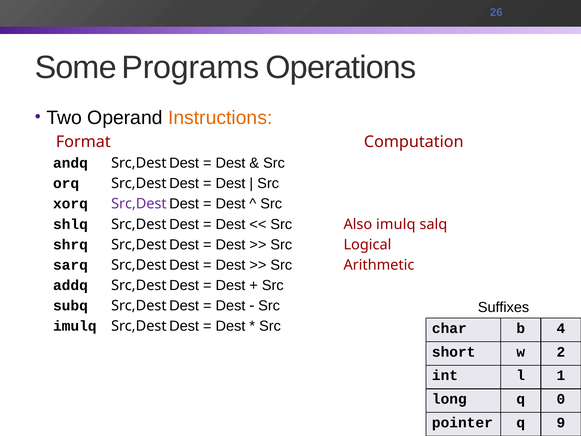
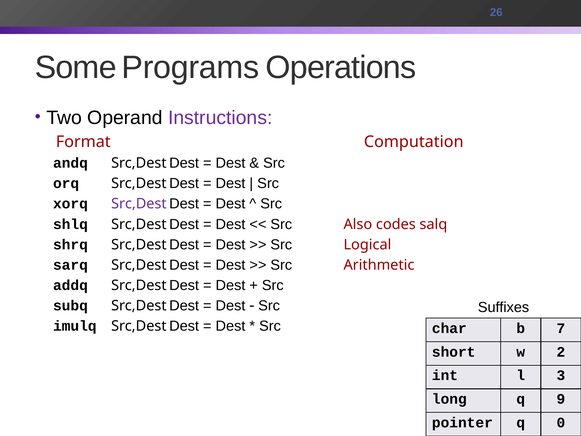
Instructions colour: orange -> purple
Also imulq: imulq -> codes
4: 4 -> 7
1: 1 -> 3
0: 0 -> 9
9: 9 -> 0
